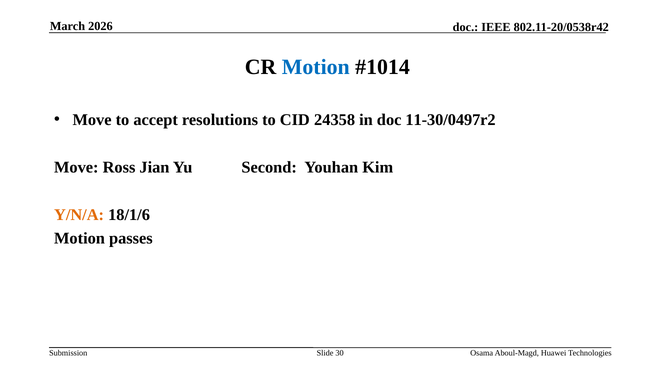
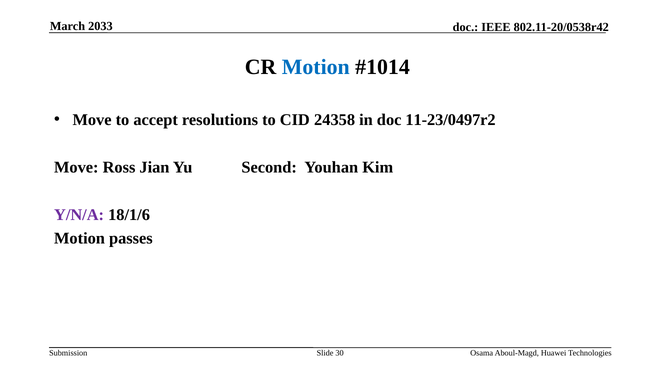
2026: 2026 -> 2033
11-30/0497r2: 11-30/0497r2 -> 11-23/0497r2
Y/N/A colour: orange -> purple
